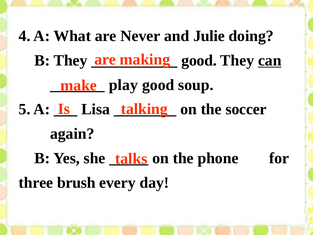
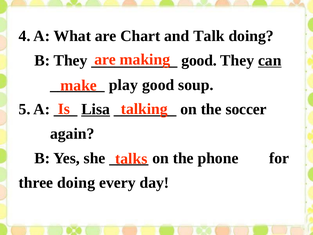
Never: Never -> Chart
Julie: Julie -> Talk
Lisa underline: none -> present
three brush: brush -> doing
